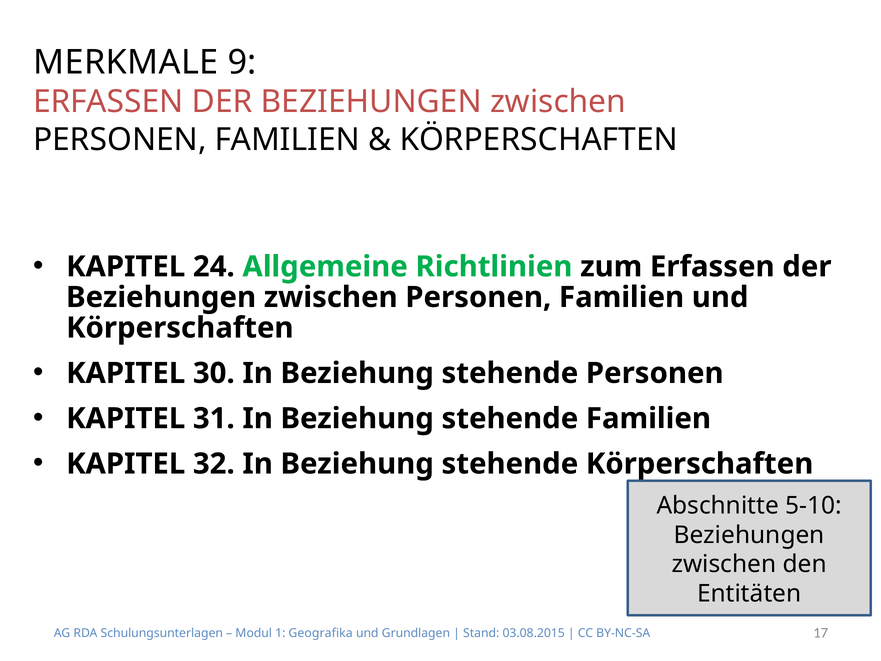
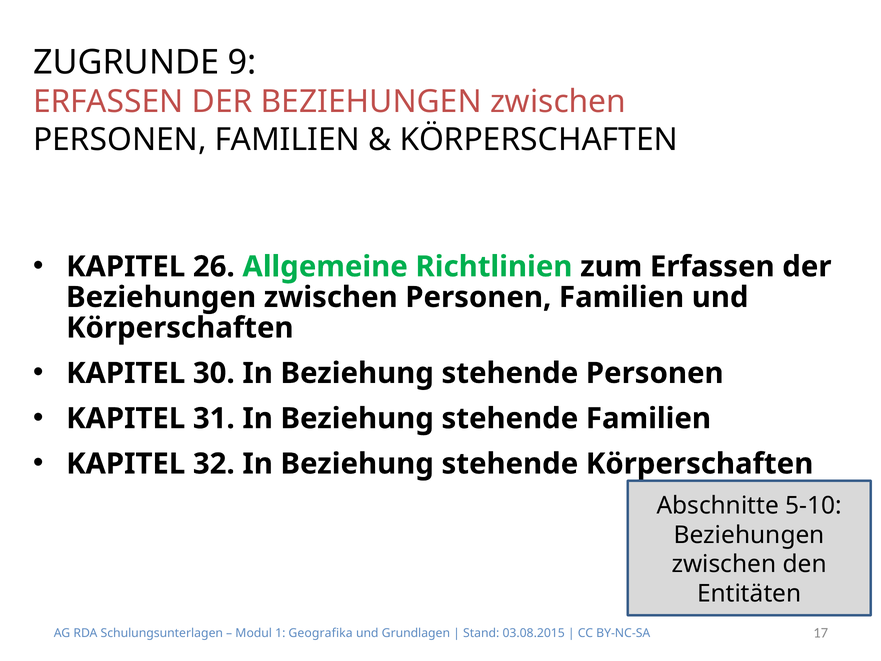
MERKMALE: MERKMALE -> ZUGRUNDE
24: 24 -> 26
